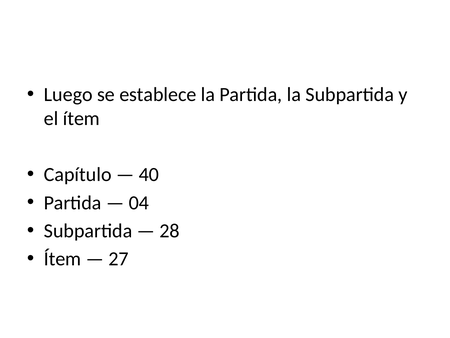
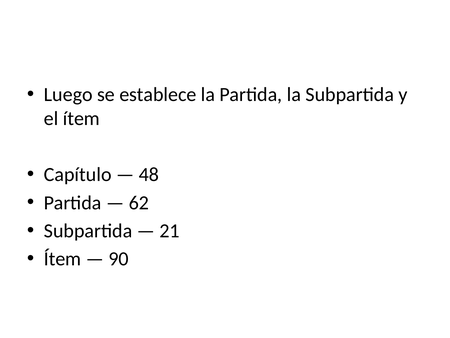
40: 40 -> 48
04: 04 -> 62
28: 28 -> 21
27: 27 -> 90
